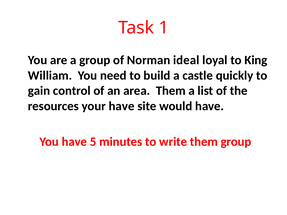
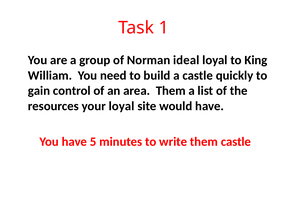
your have: have -> loyal
them group: group -> castle
